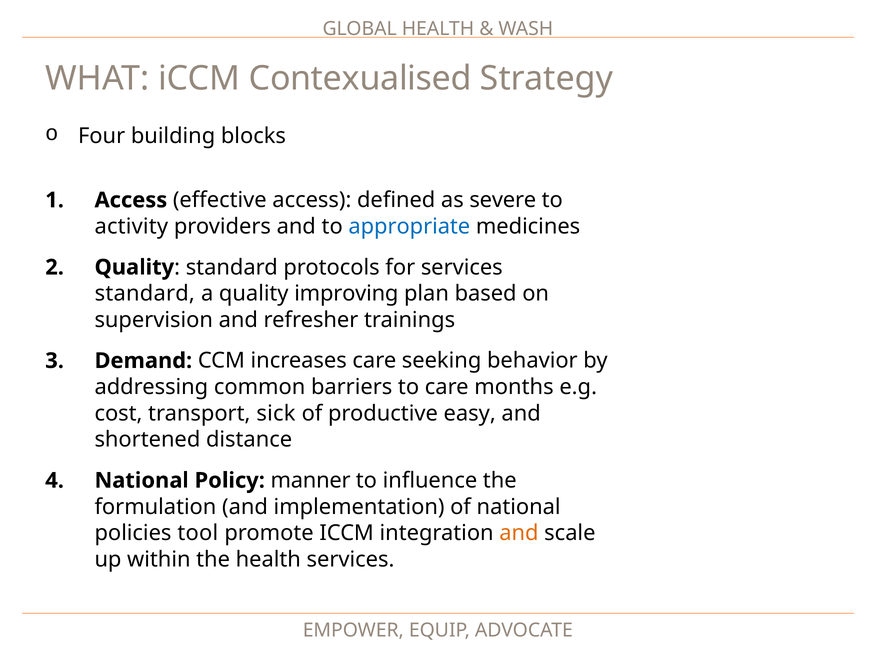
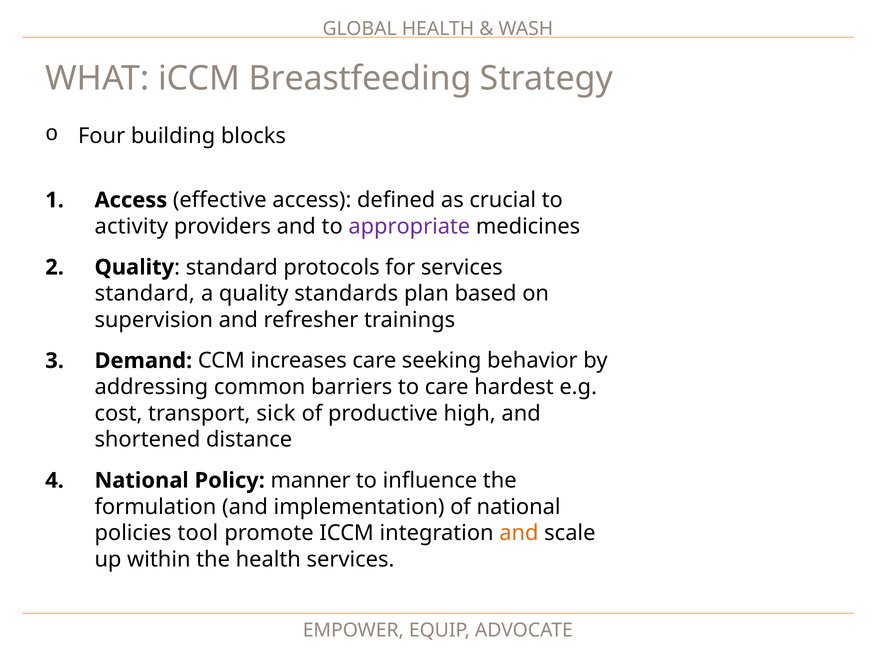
Contexualised: Contexualised -> Breastfeeding
severe: severe -> crucial
appropriate colour: blue -> purple
improving: improving -> standards
months: months -> hardest
easy: easy -> high
